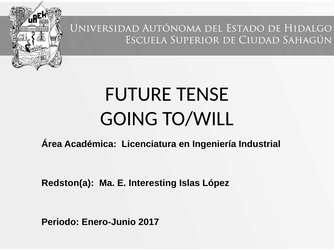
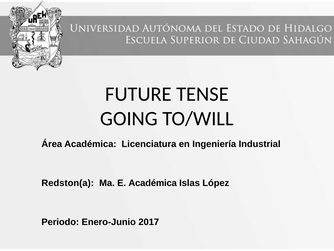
E Interesting: Interesting -> Académica
